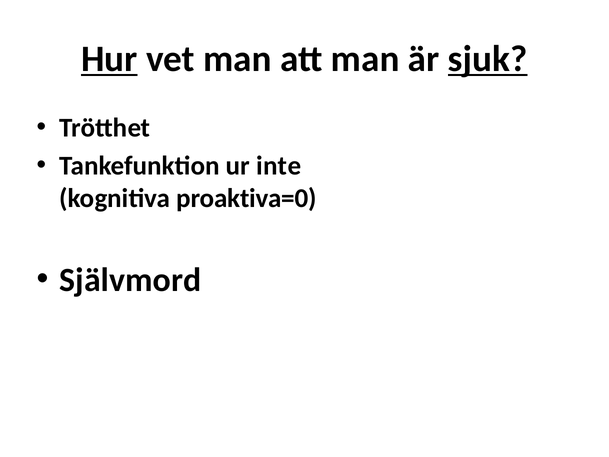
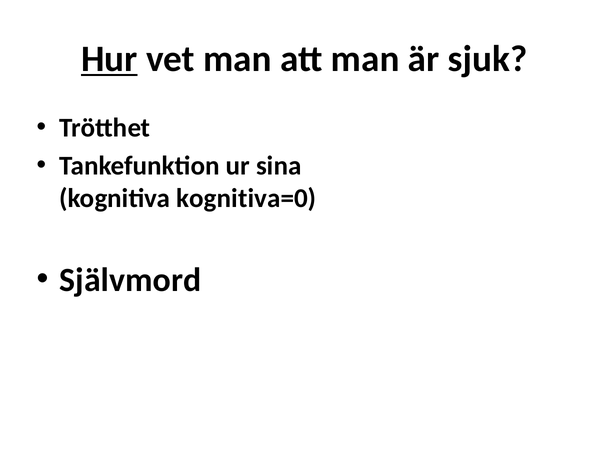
sjuk underline: present -> none
inte: inte -> sina
proaktiva=0: proaktiva=0 -> kognitiva=0
